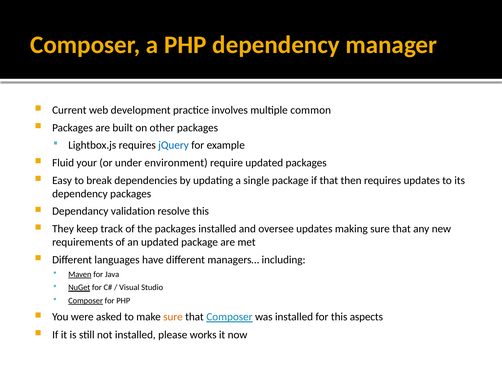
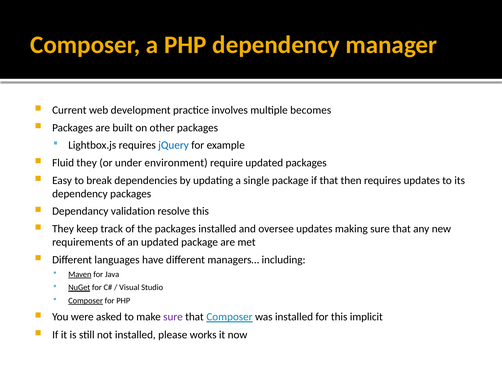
common: common -> becomes
Fluid your: your -> they
sure at (173, 316) colour: orange -> purple
aspects: aspects -> implicit
